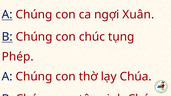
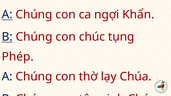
Xuân: Xuân -> Khẩn
